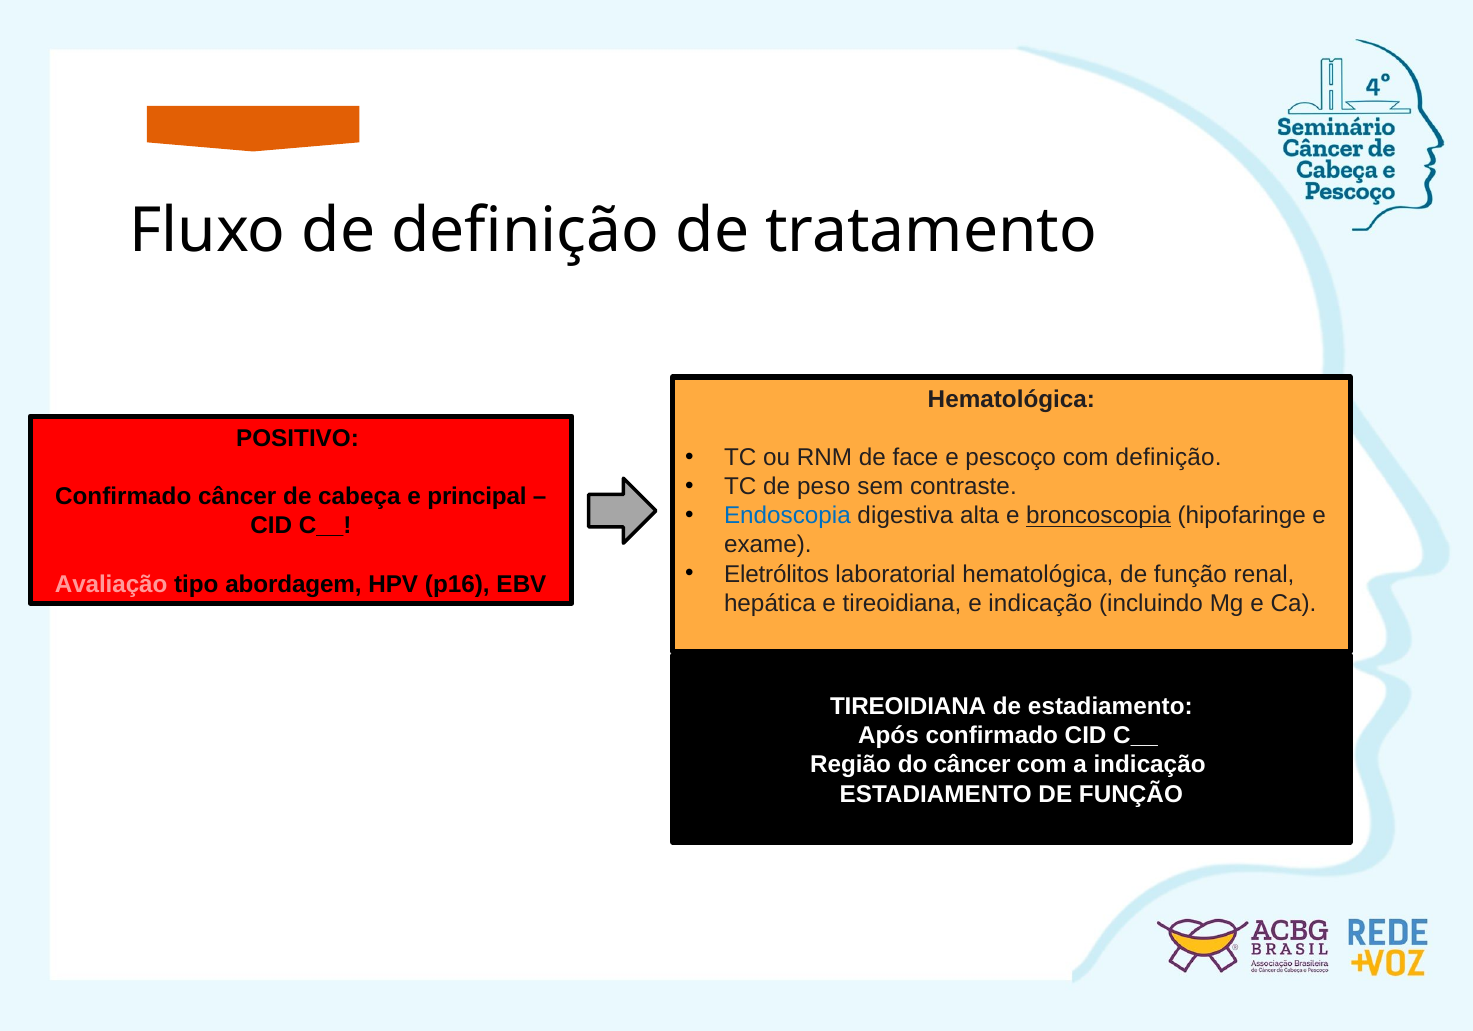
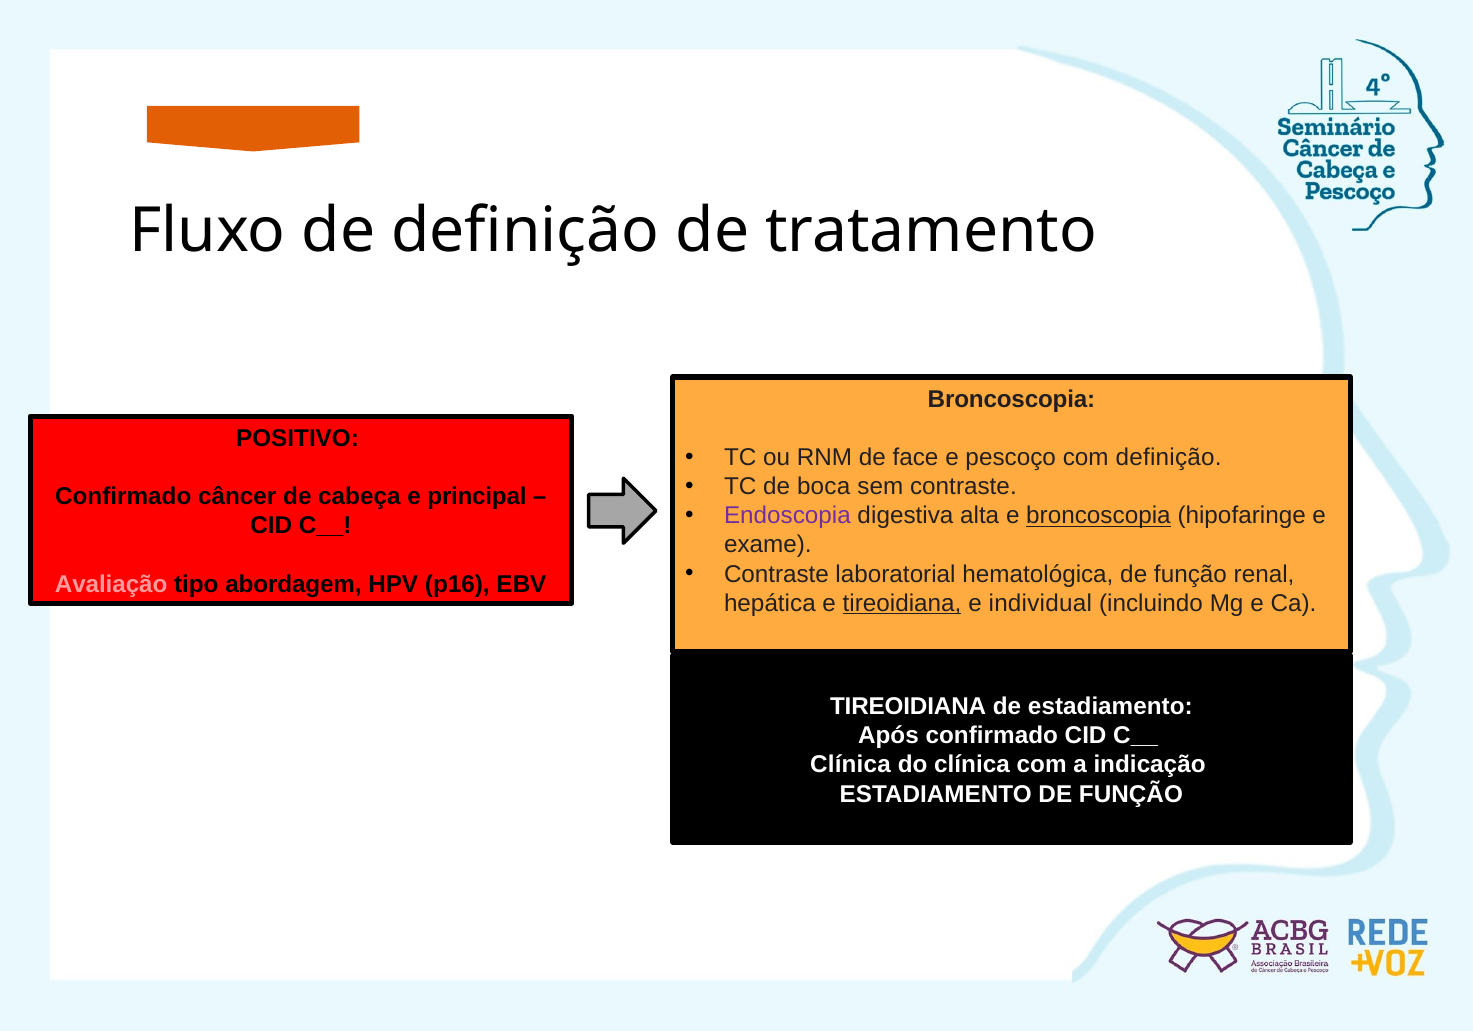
Hematológica at (1011, 399): Hematológica -> Broncoscopia
peso: peso -> boca
Endoscopia colour: blue -> purple
Eletrólitos at (776, 574): Eletrólitos -> Contraste
tireoidiana at (902, 603) underline: none -> present
e indicação: indicação -> individual
Região at (851, 765): Região -> Clínica
do câncer: câncer -> clínica
